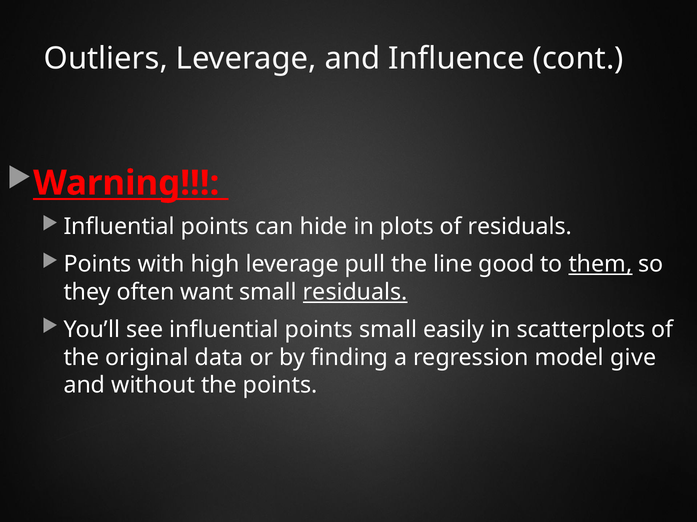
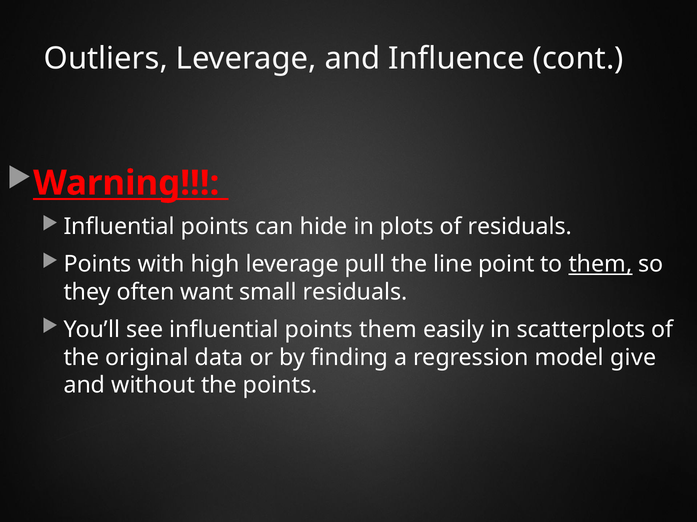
good: good -> point
residuals at (355, 293) underline: present -> none
points small: small -> them
